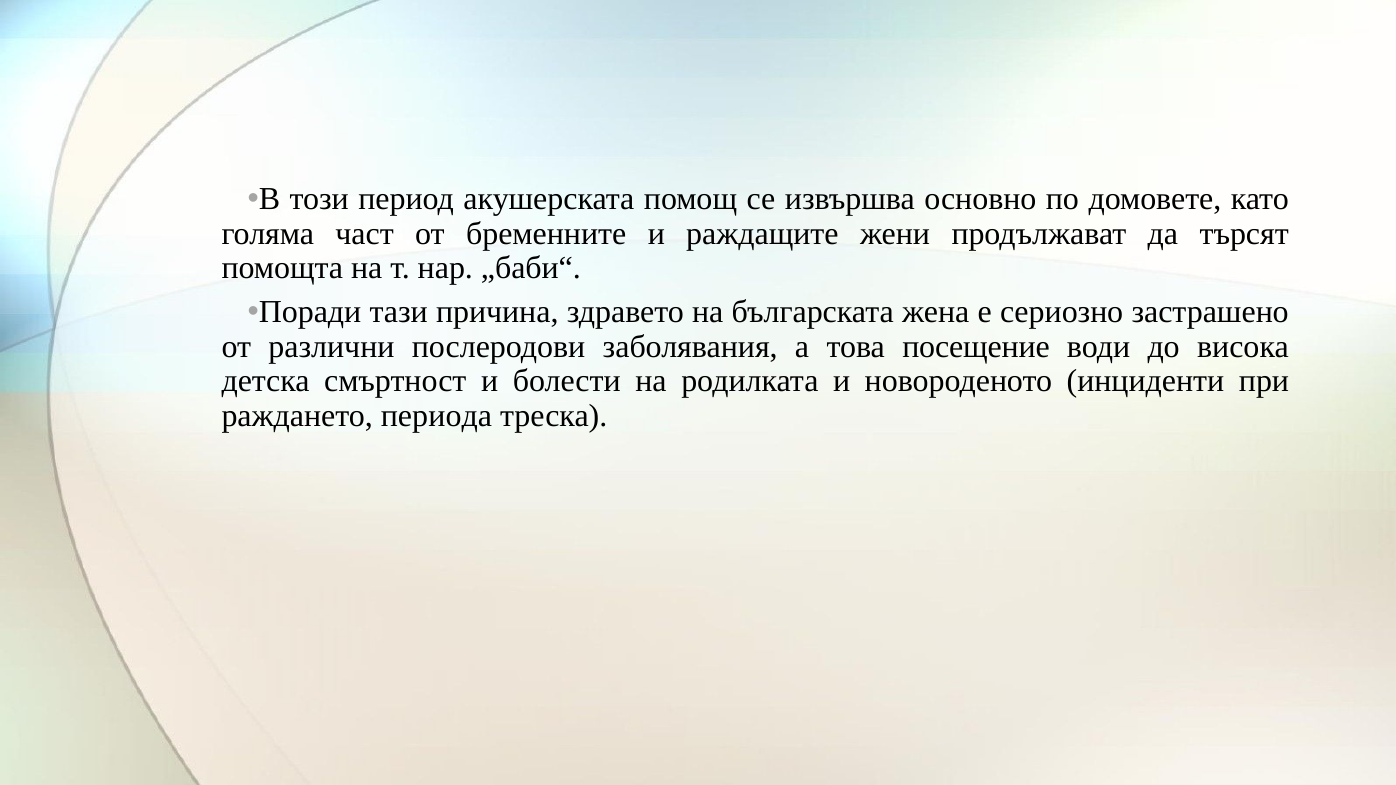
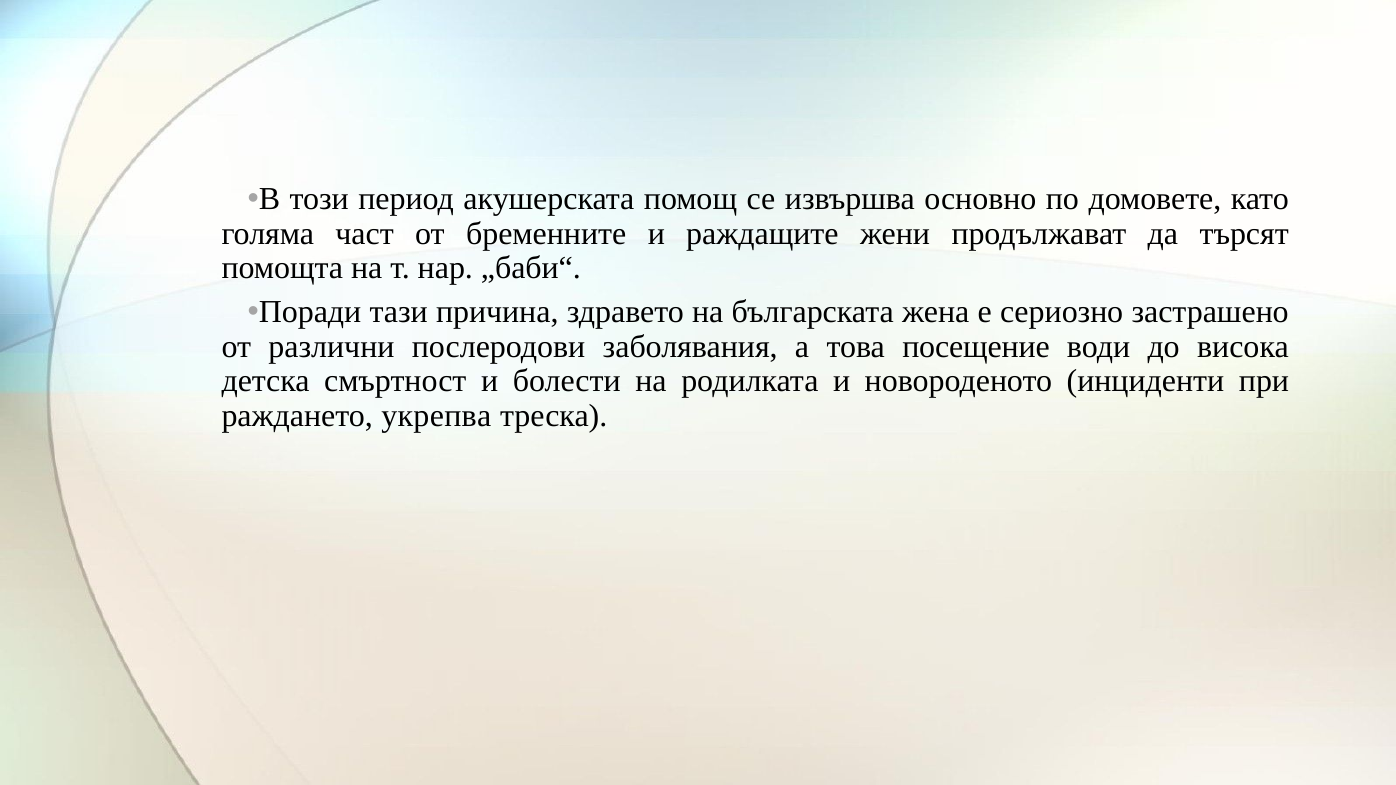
периода: периода -> укрепва
